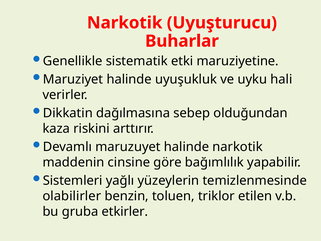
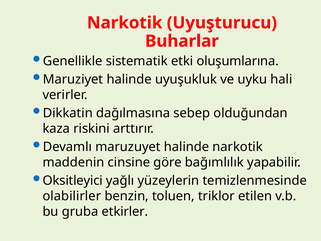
maruziyetine: maruziyetine -> oluşumlarına
Sistemleri: Sistemleri -> Oksitleyici
